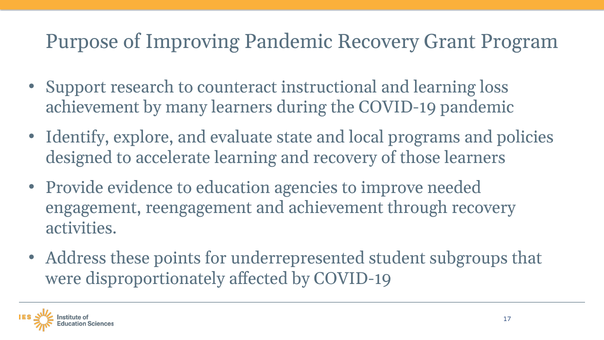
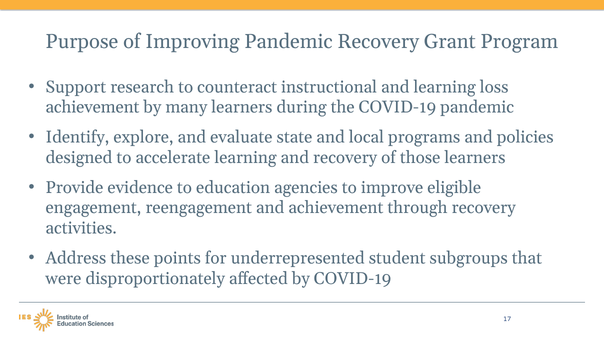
needed: needed -> eligible
